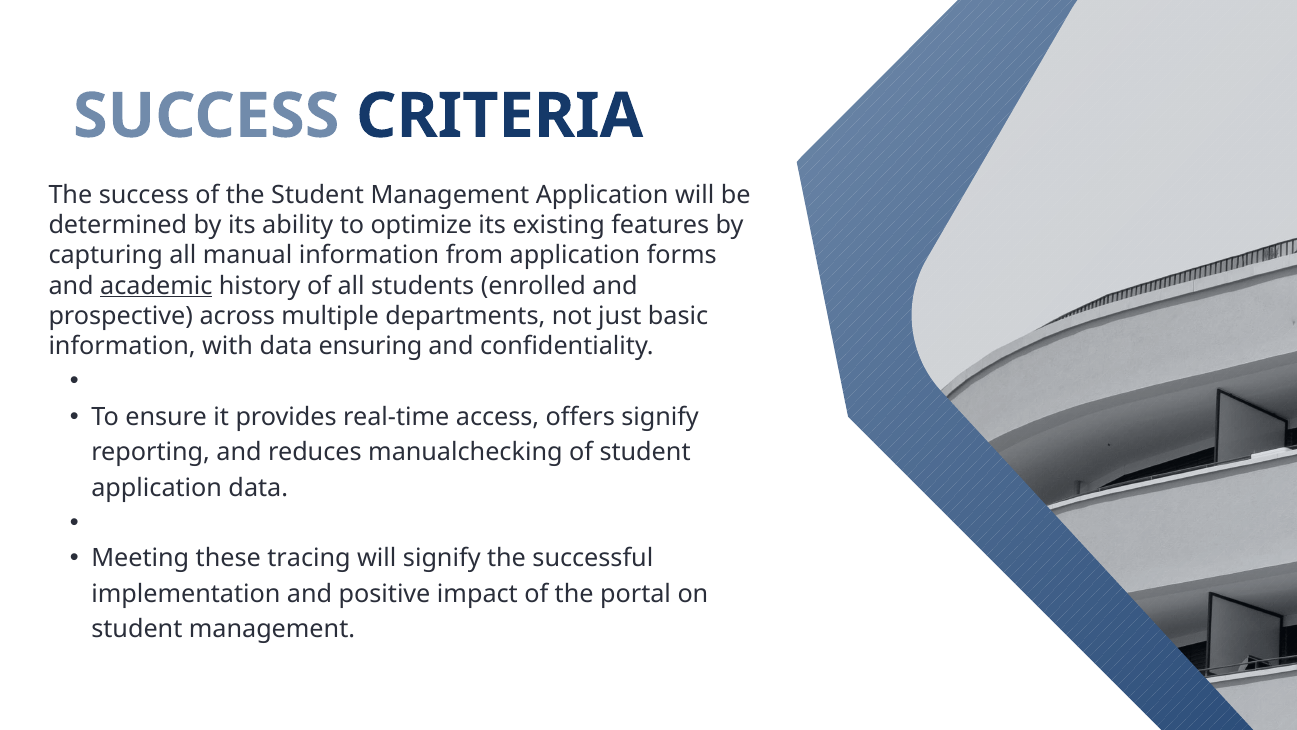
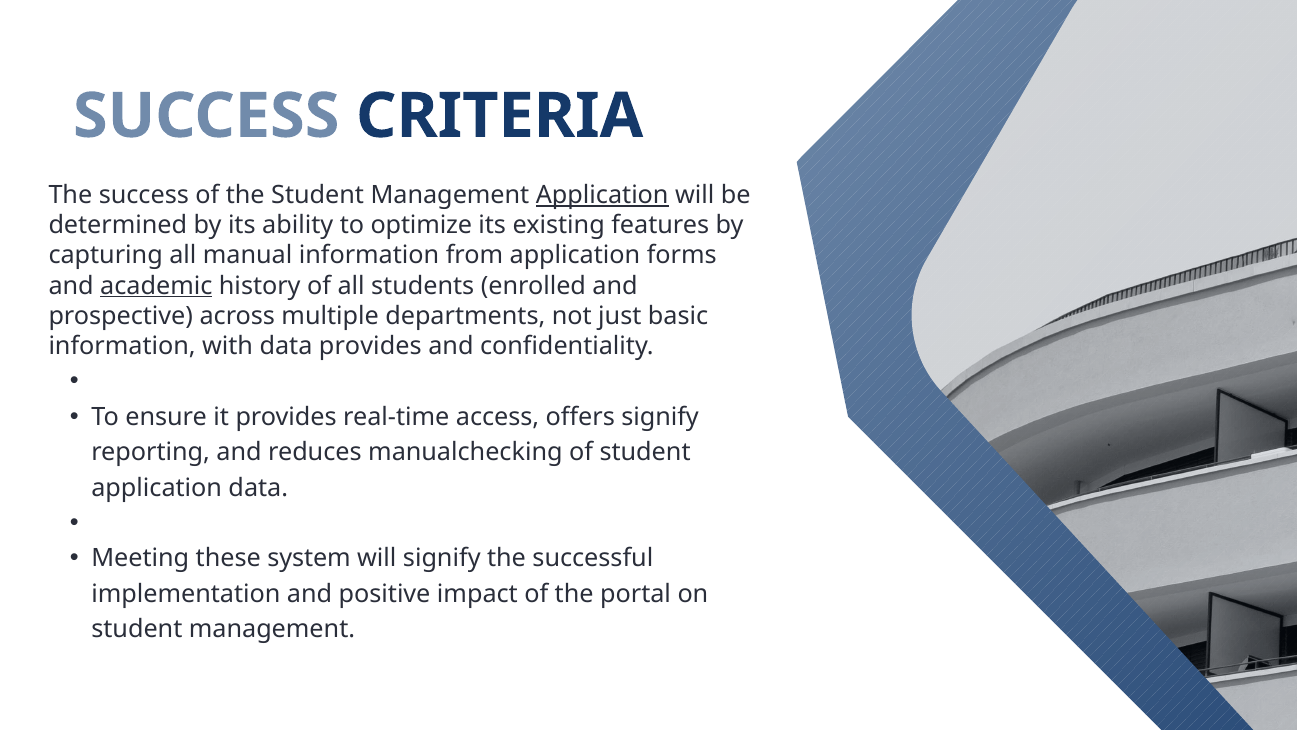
Application at (602, 195) underline: none -> present
data ensuring: ensuring -> provides
tracing: tracing -> system
